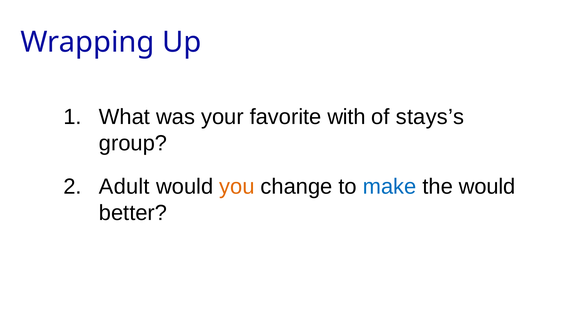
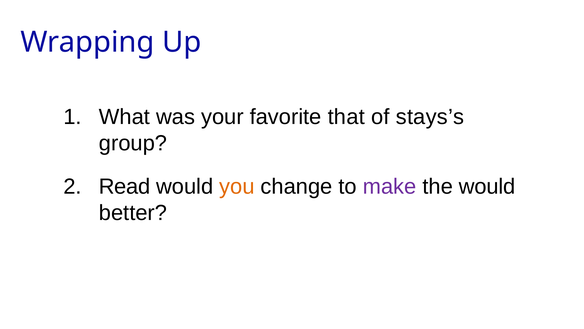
with: with -> that
Adult: Adult -> Read
make colour: blue -> purple
